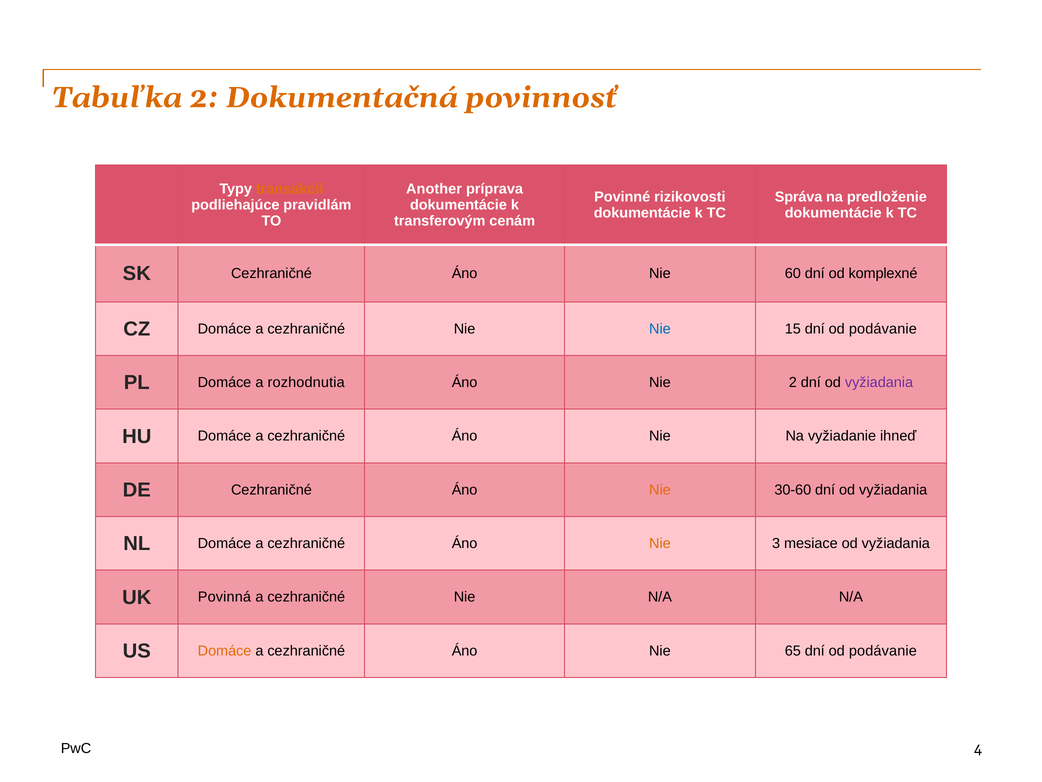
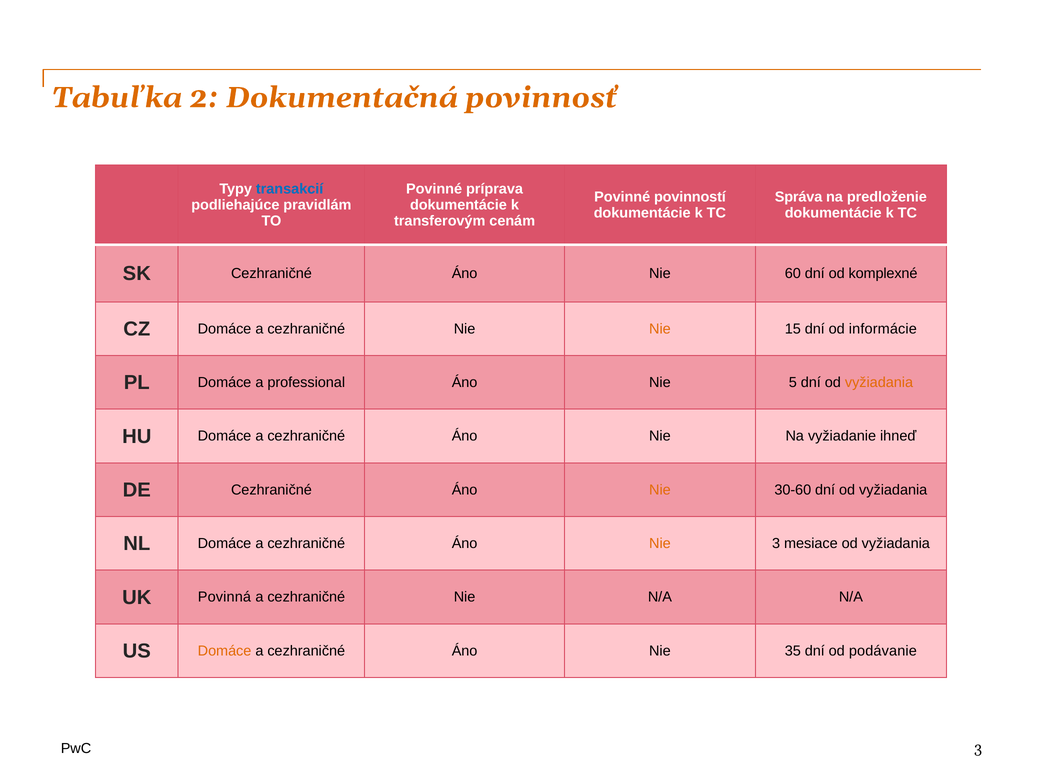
transakcií colour: orange -> blue
Another at (434, 189): Another -> Povinné
rizikovosti: rizikovosti -> povinností
Nie at (660, 329) colour: blue -> orange
15 dní od podávanie: podávanie -> informácie
rozhodnutia: rozhodnutia -> professional
2: 2 -> 5
vyžiadania at (879, 382) colour: purple -> orange
65: 65 -> 35
4 at (978, 748): 4 -> 3
